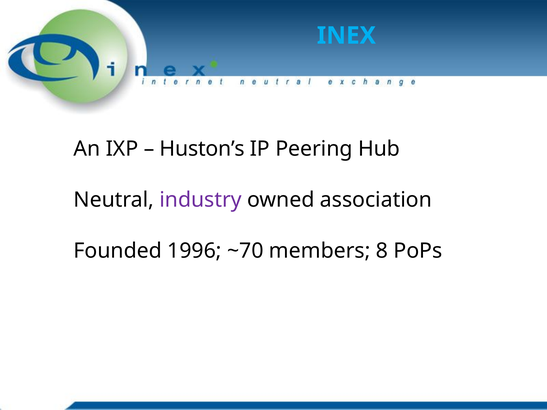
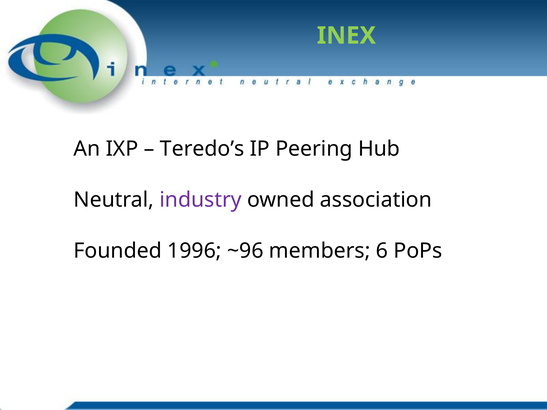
INEX colour: light blue -> light green
Huston’s: Huston’s -> Teredo’s
~70: ~70 -> ~96
8: 8 -> 6
